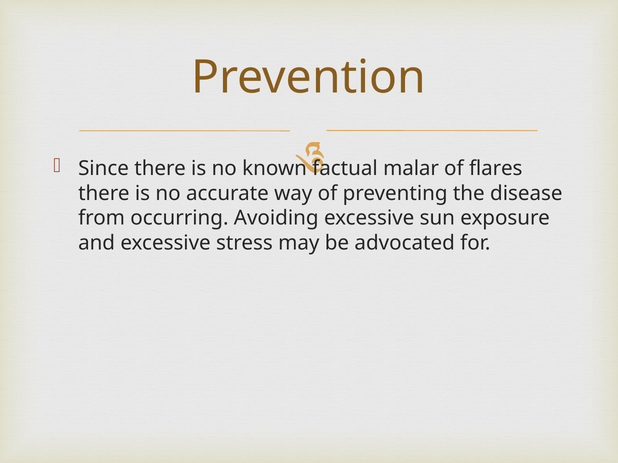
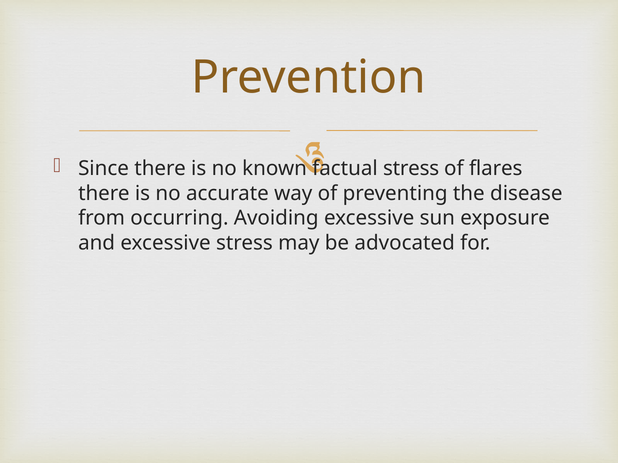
factual malar: malar -> stress
